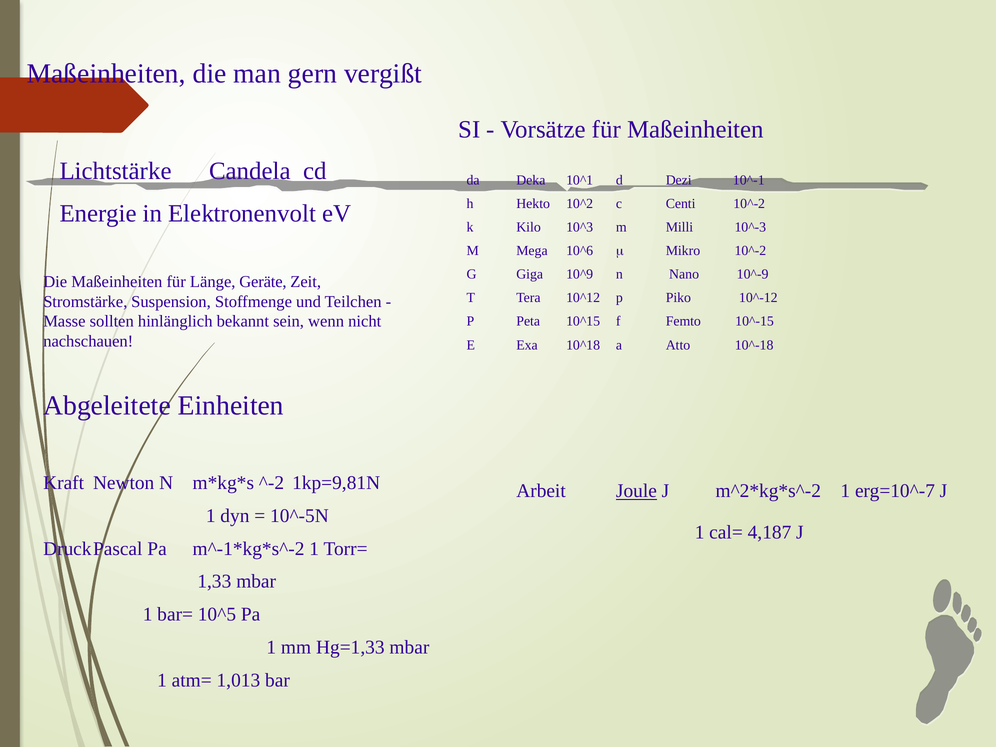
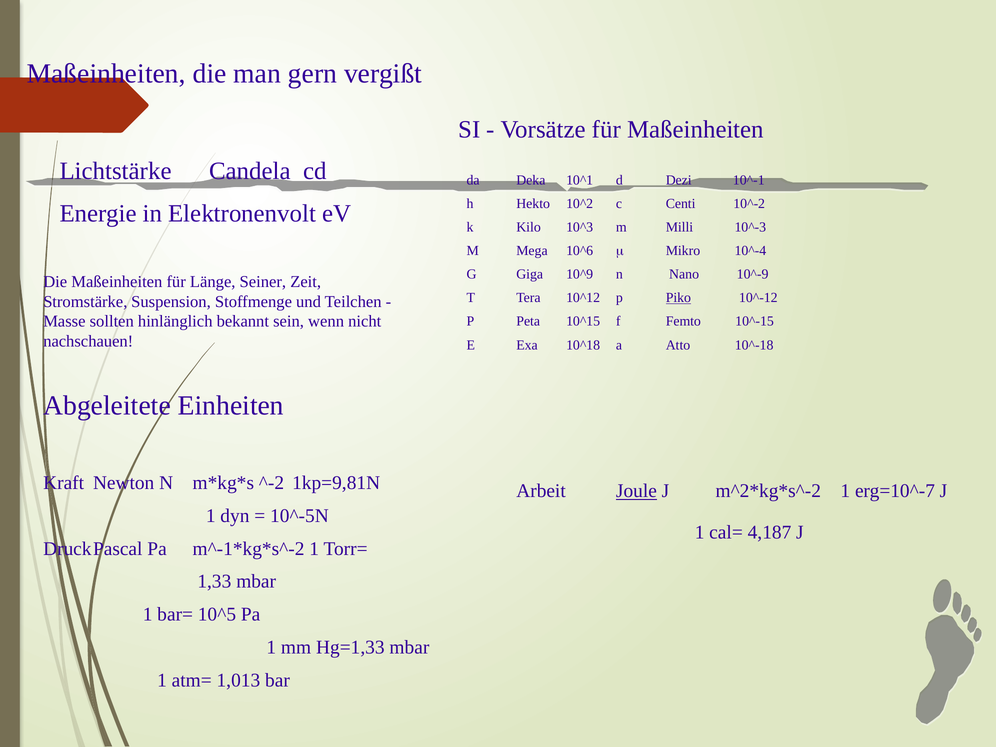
Mikro 10^-2: 10^-2 -> 10^-4
Geräte: Geräte -> Seiner
Piko underline: none -> present
